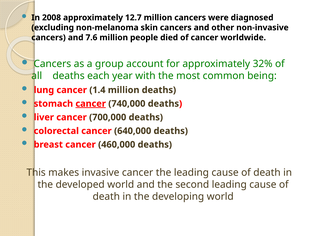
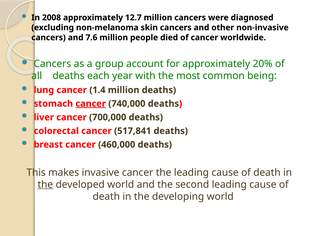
32%: 32% -> 20%
640,000: 640,000 -> 517,841
the at (45, 184) underline: none -> present
